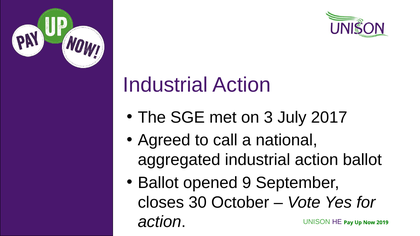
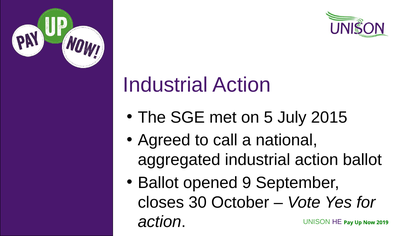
3: 3 -> 5
2017: 2017 -> 2015
